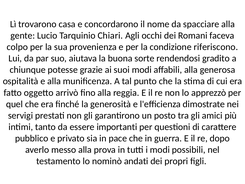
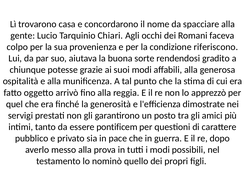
importanti: importanti -> pontificem
andati: andati -> quello
